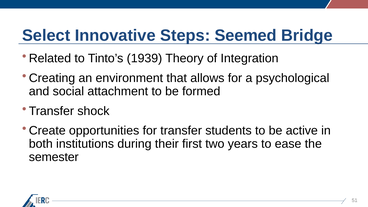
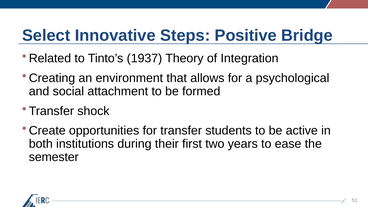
Seemed: Seemed -> Positive
1939: 1939 -> 1937
